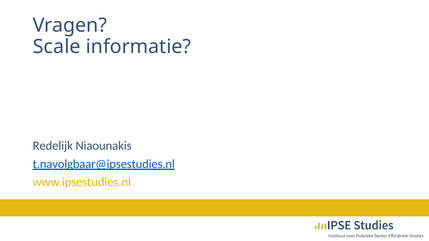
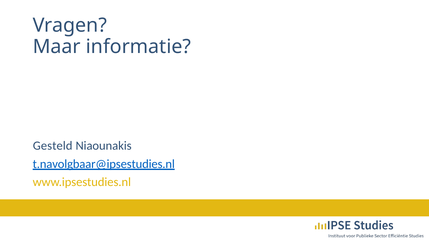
Scale: Scale -> Maar
Redelijk: Redelijk -> Gesteld
